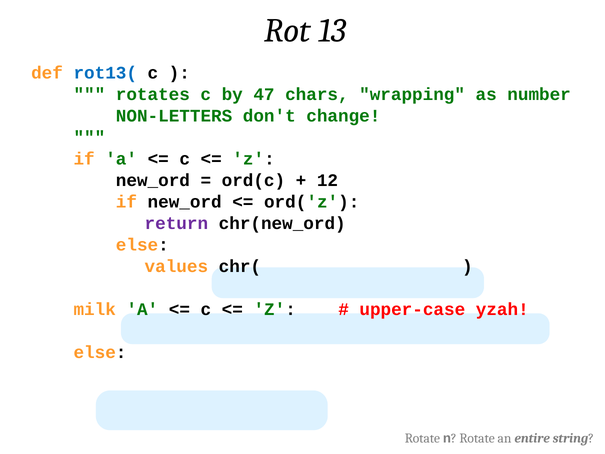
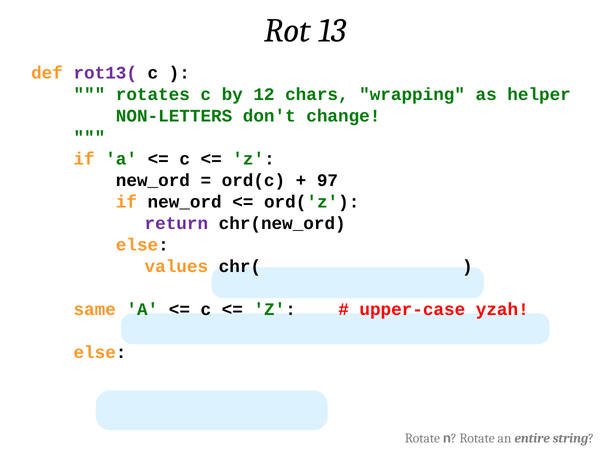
rot13( colour: blue -> purple
47: 47 -> 12
number: number -> helper
12: 12 -> 97
milk: milk -> same
